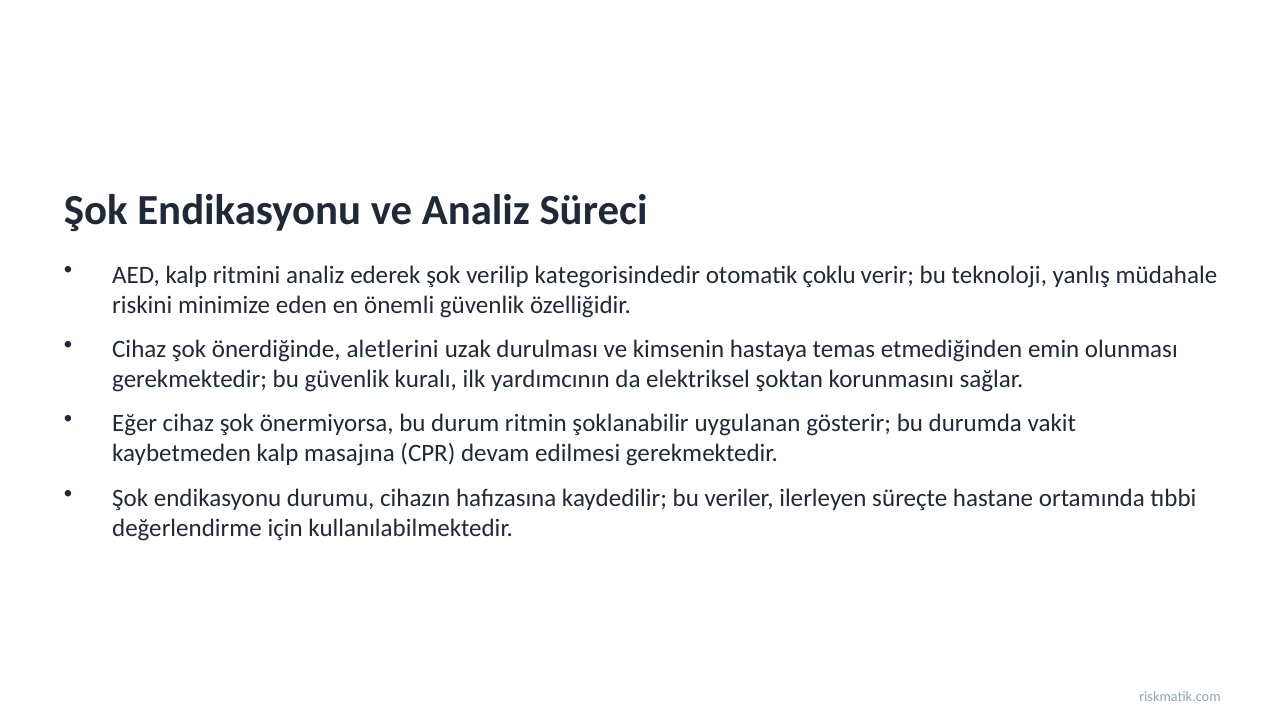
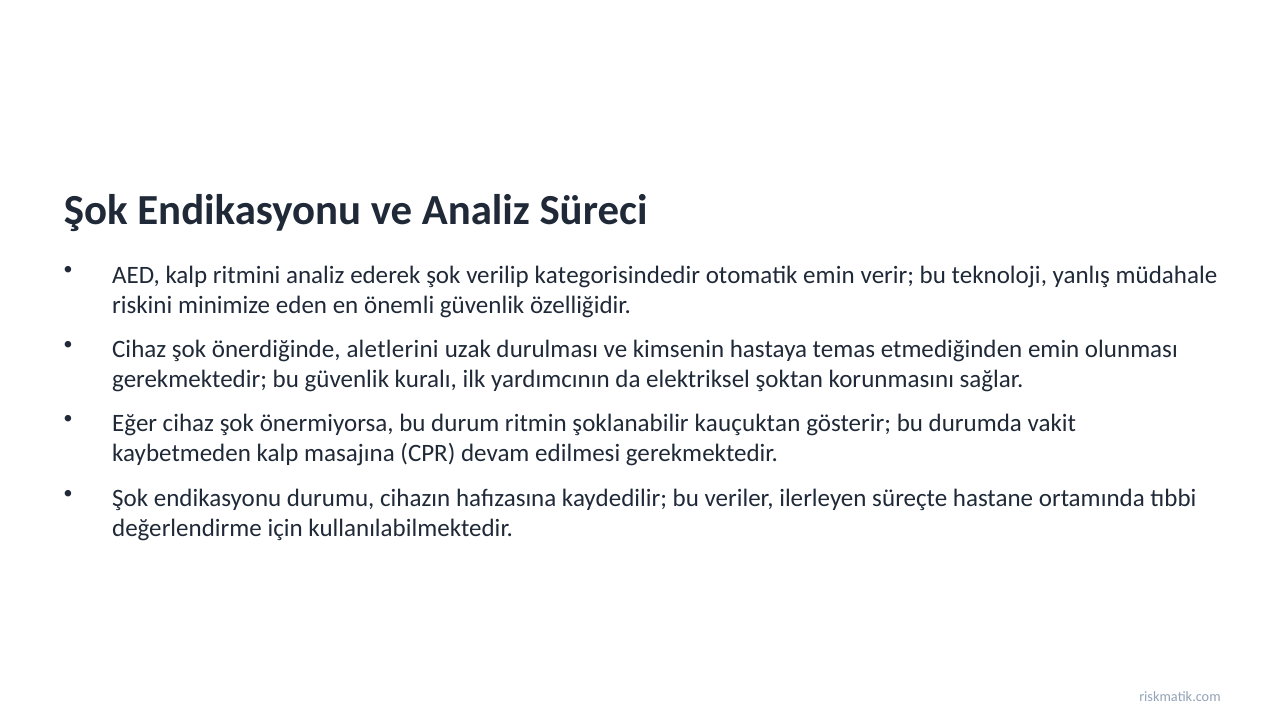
otomatik çoklu: çoklu -> emin
uygulanan: uygulanan -> kauçuktan
